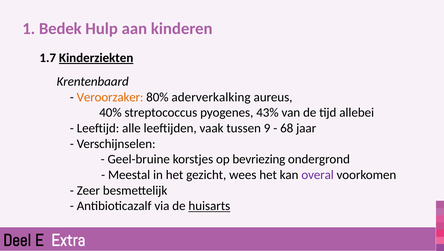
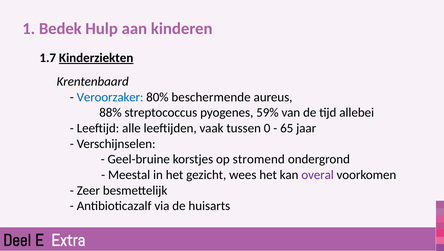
Veroorzaker colour: orange -> blue
aderverkalking: aderverkalking -> beschermende
40%: 40% -> 88%
43%: 43% -> 59%
9: 9 -> 0
68: 68 -> 65
bevriezing: bevriezing -> stromend
huisarts underline: present -> none
